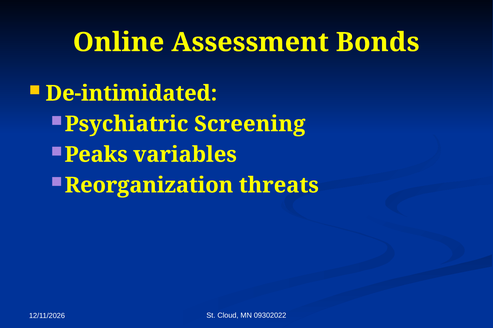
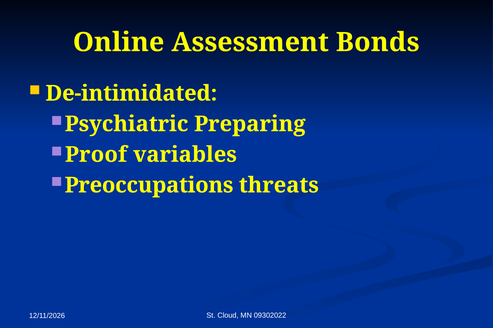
Screening: Screening -> Preparing
Peaks: Peaks -> Proof
Reorganization: Reorganization -> Preoccupations
